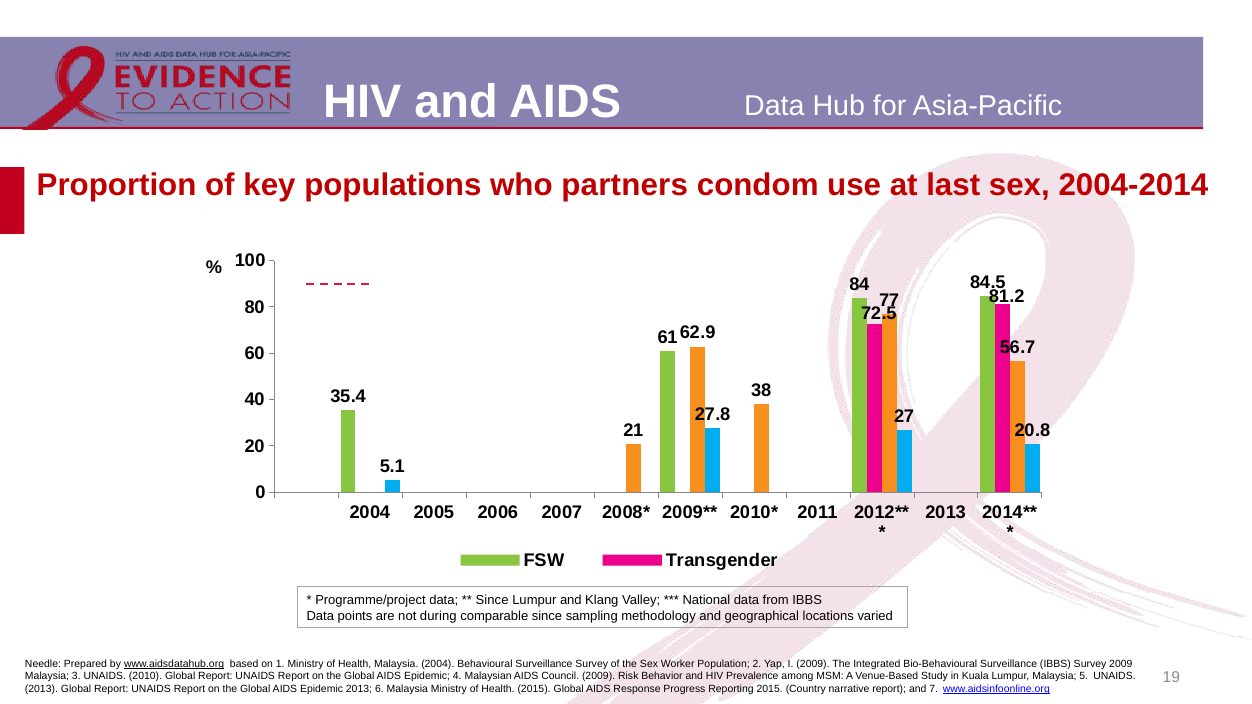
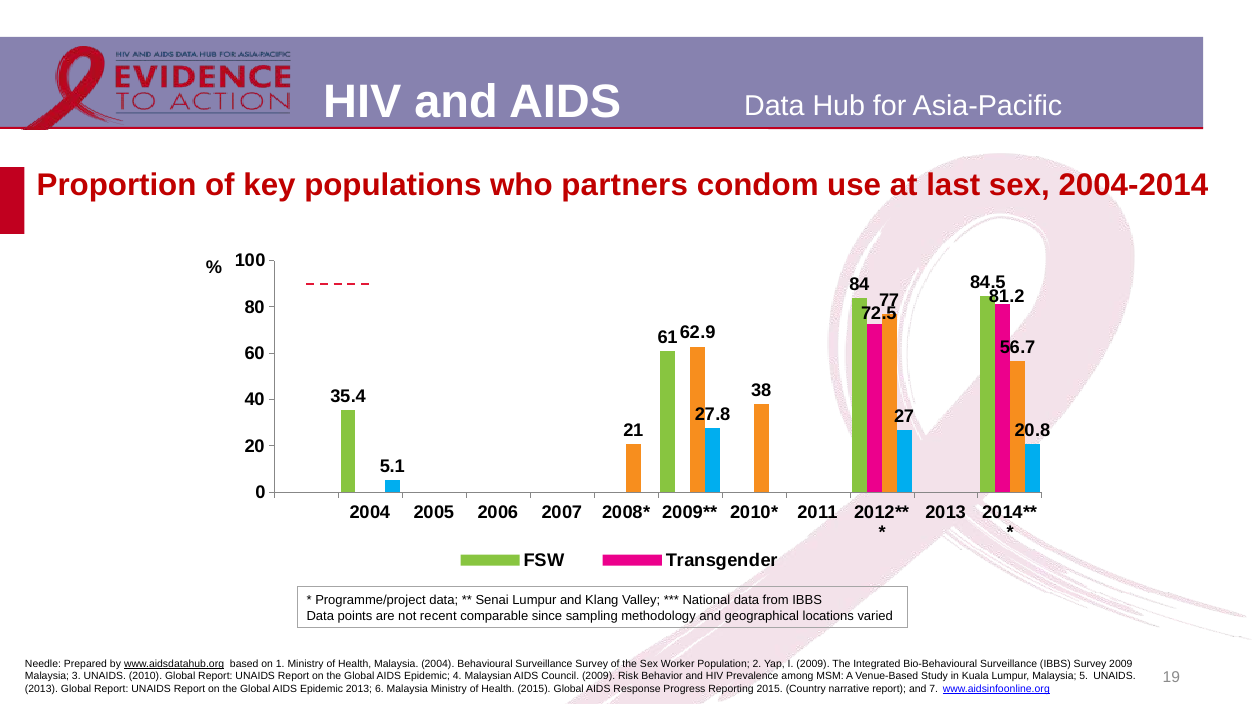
Since at (492, 600): Since -> Senai
during: during -> recent
